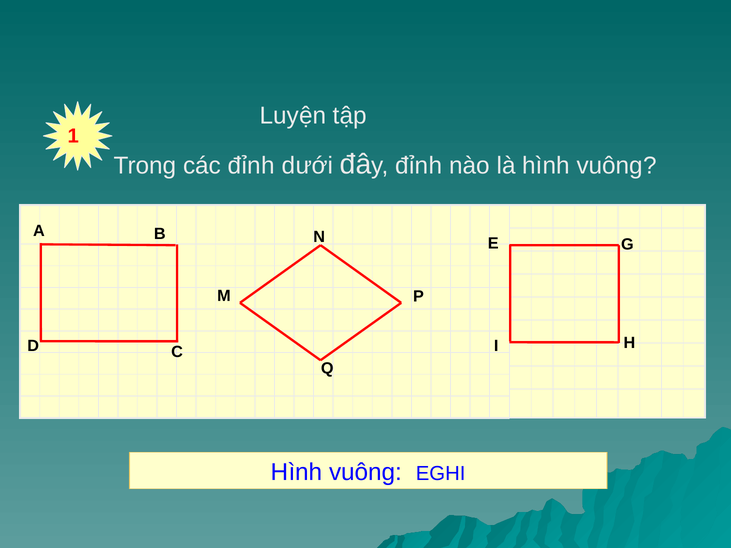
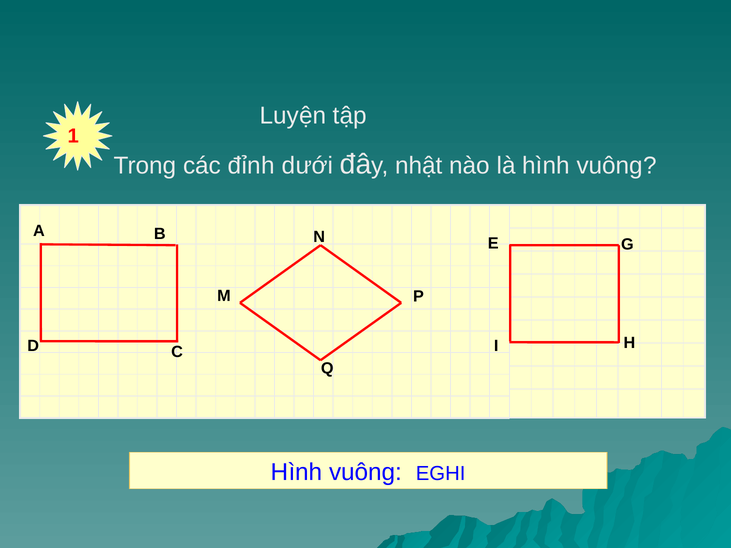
đỉnh at (419, 166): đỉnh -> nhật
